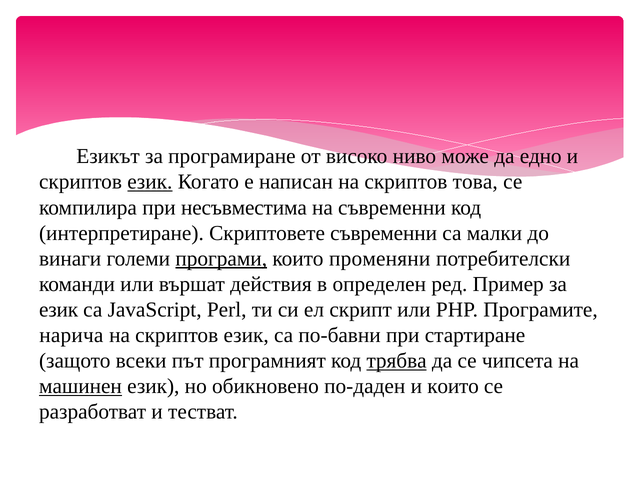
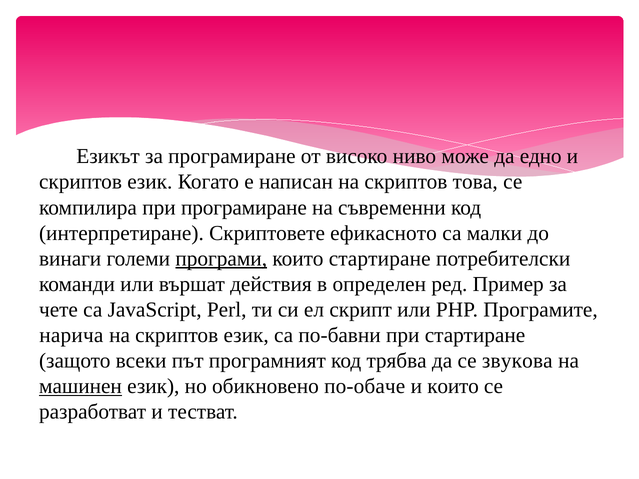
език at (150, 182) underline: present -> none
при несъвместима: несъвместима -> програмиране
Скриптовете съвременни: съвременни -> ефикасното
които променяни: променяни -> стартиране
език at (59, 310): език -> чете
трябва underline: present -> none
чипсета: чипсета -> звукова
по-даден: по-даден -> по-обаче
